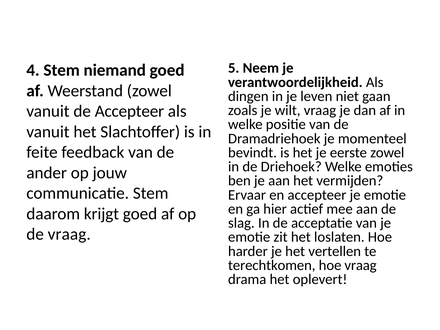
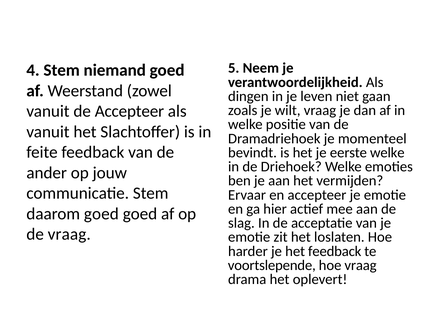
eerste zowel: zowel -> welke
daarom krijgt: krijgt -> goed
het vertellen: vertellen -> feedback
terechtkomen: terechtkomen -> voortslepende
